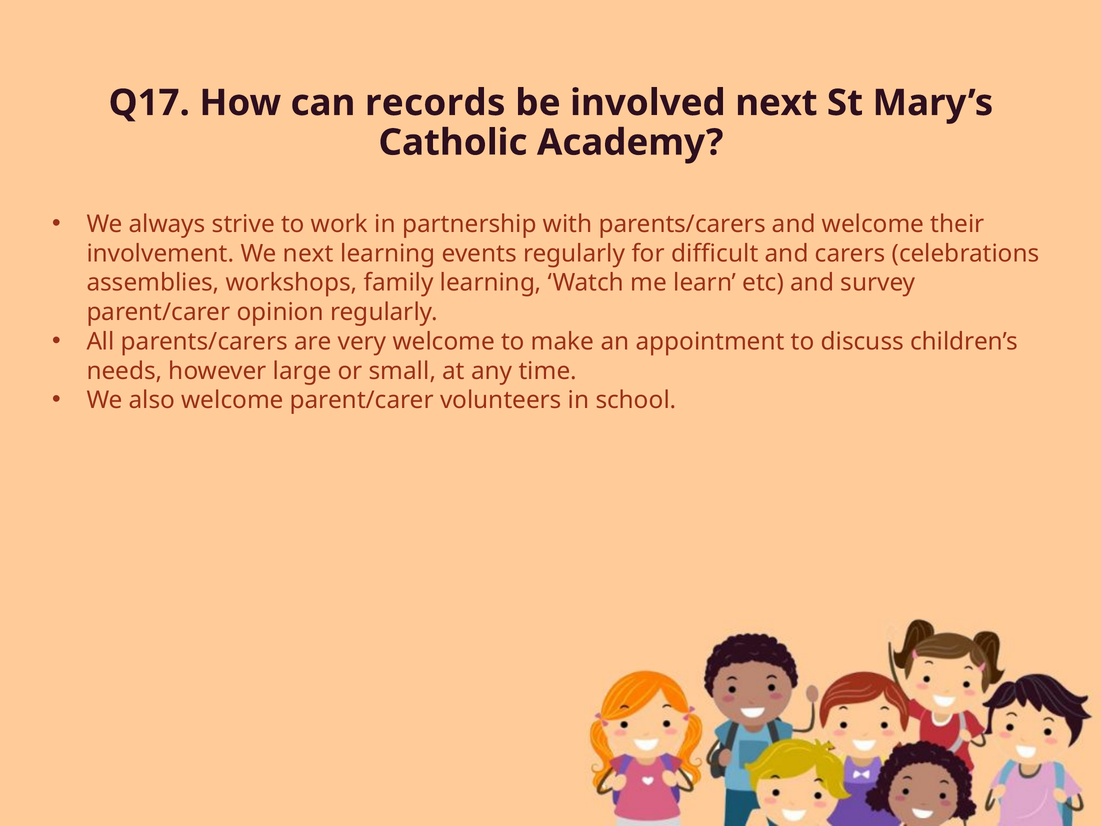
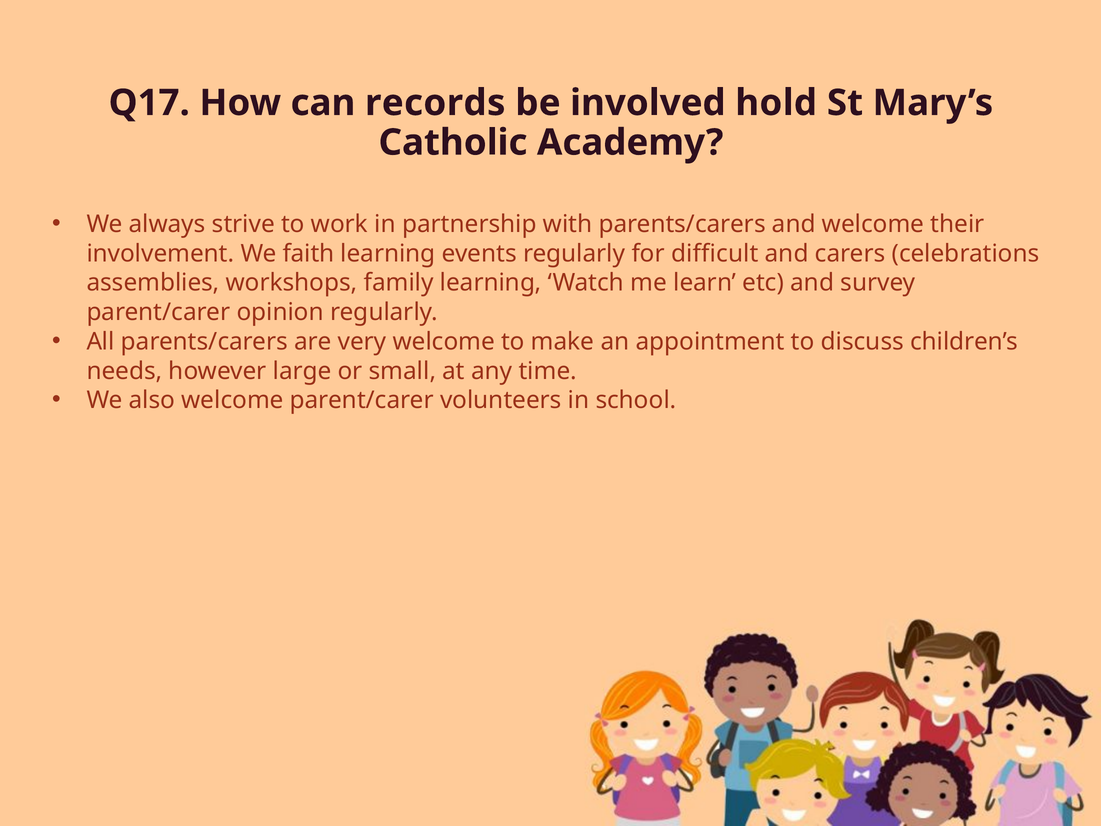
involved next: next -> hold
We next: next -> faith
